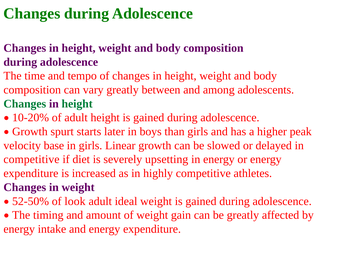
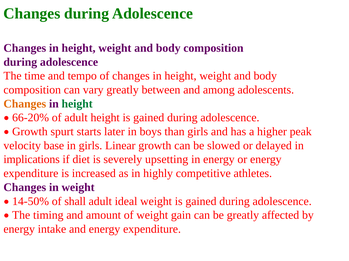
Changes at (25, 104) colour: green -> orange
10-20%: 10-20% -> 66-20%
competitive at (31, 160): competitive -> implications
52-50%: 52-50% -> 14-50%
look: look -> shall
